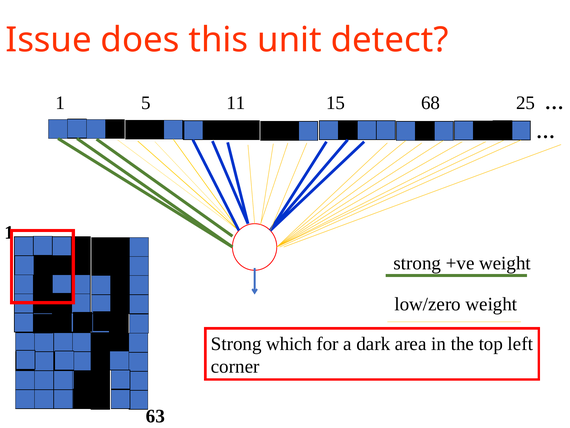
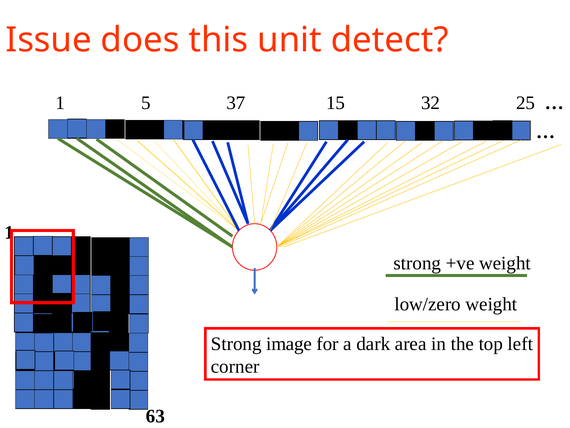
11: 11 -> 37
68: 68 -> 32
which: which -> image
